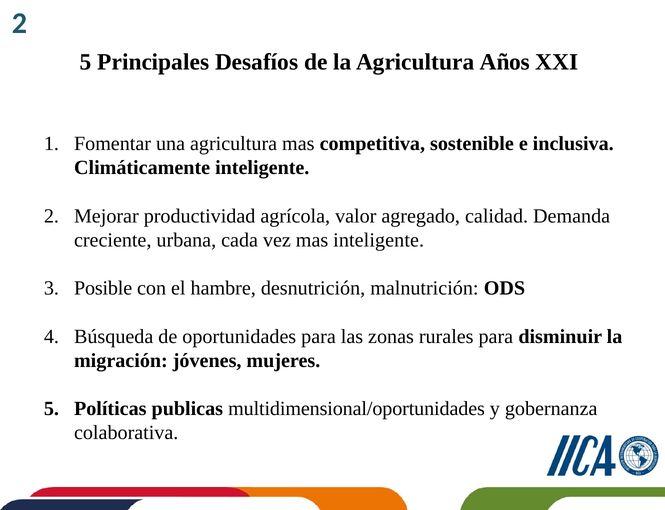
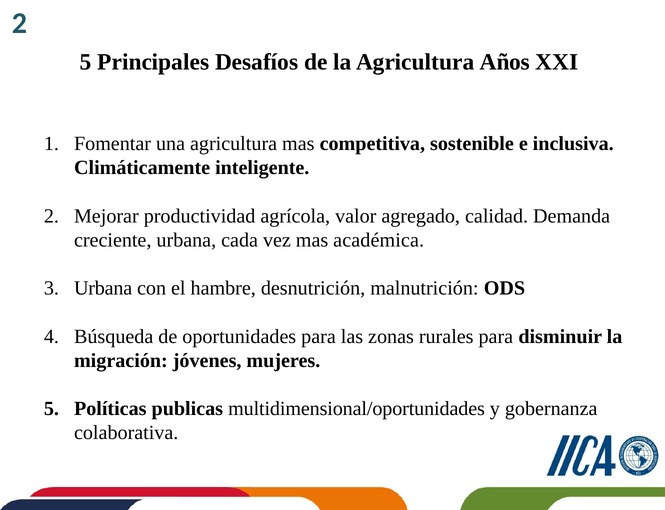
mas inteligente: inteligente -> académica
Posible at (103, 289): Posible -> Urbana
